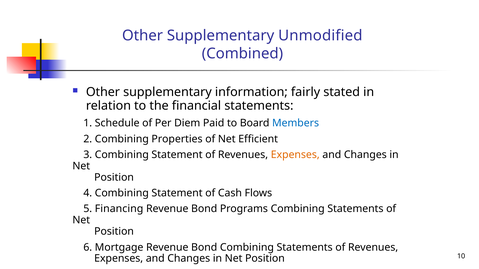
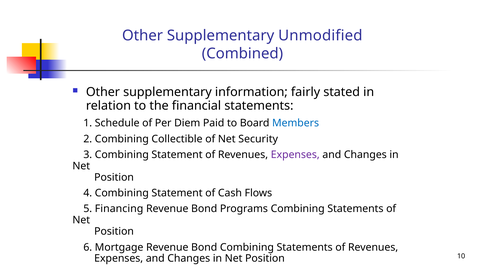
Properties: Properties -> Collectible
Efficient: Efficient -> Security
Expenses at (295, 155) colour: orange -> purple
